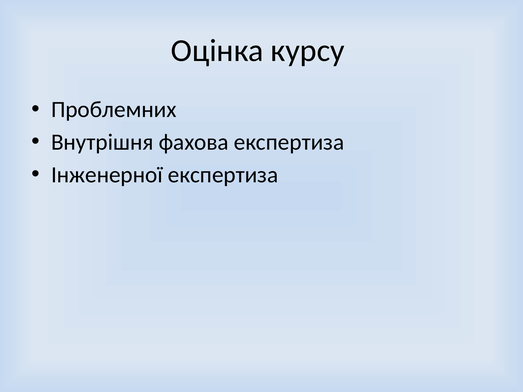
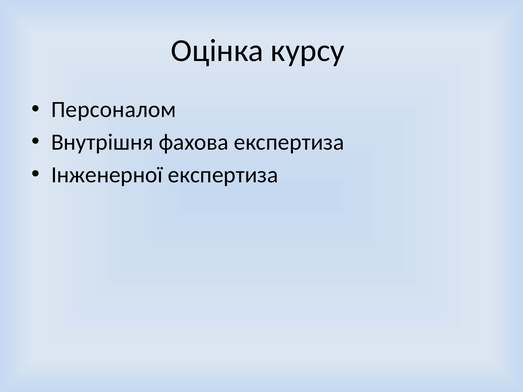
Проблемних: Проблемних -> Персоналом
